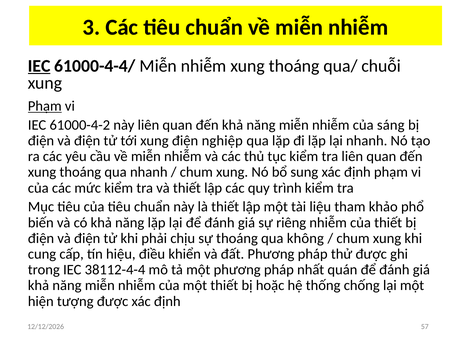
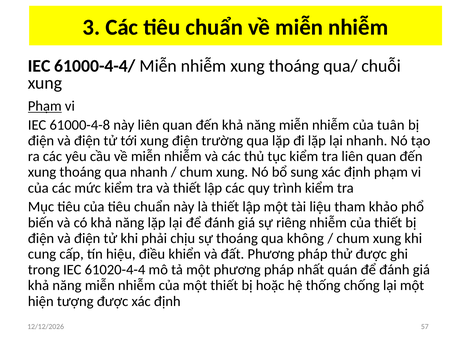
IEC at (39, 66) underline: present -> none
61000-4-2: 61000-4-2 -> 61000-4-8
sáng: sáng -> tuân
nghiệp: nghiệp -> trường
38112-4-4: 38112-4-4 -> 61020-4-4
